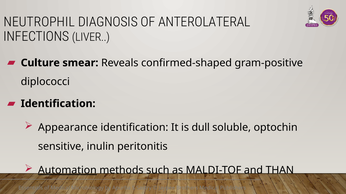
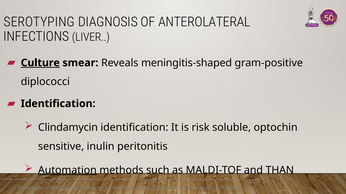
NEUTROPHIL: NEUTROPHIL -> SEROTYPING
Culture underline: none -> present
confirmed-shaped: confirmed-shaped -> meningitis-shaped
Appearance: Appearance -> Clindamycin
dull: dull -> risk
